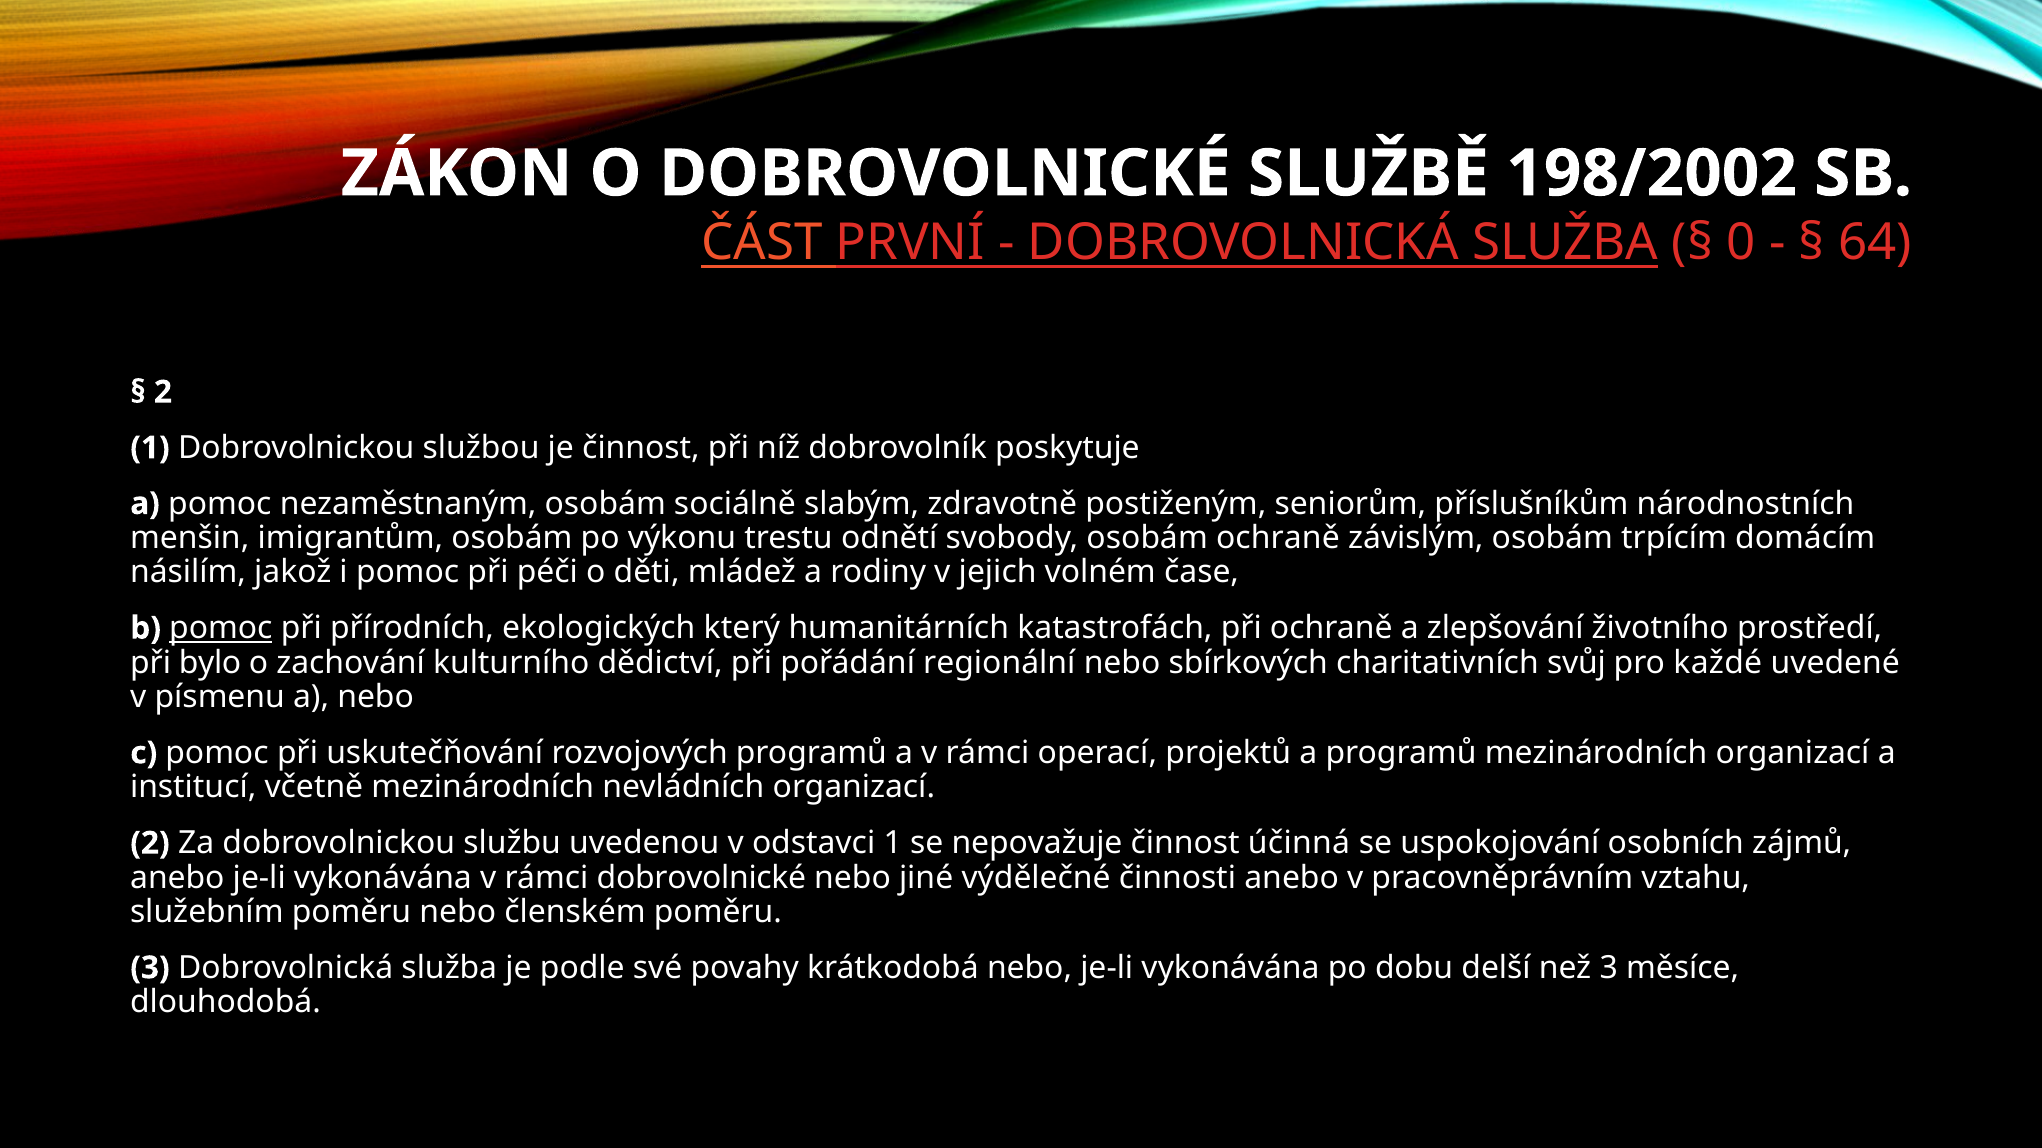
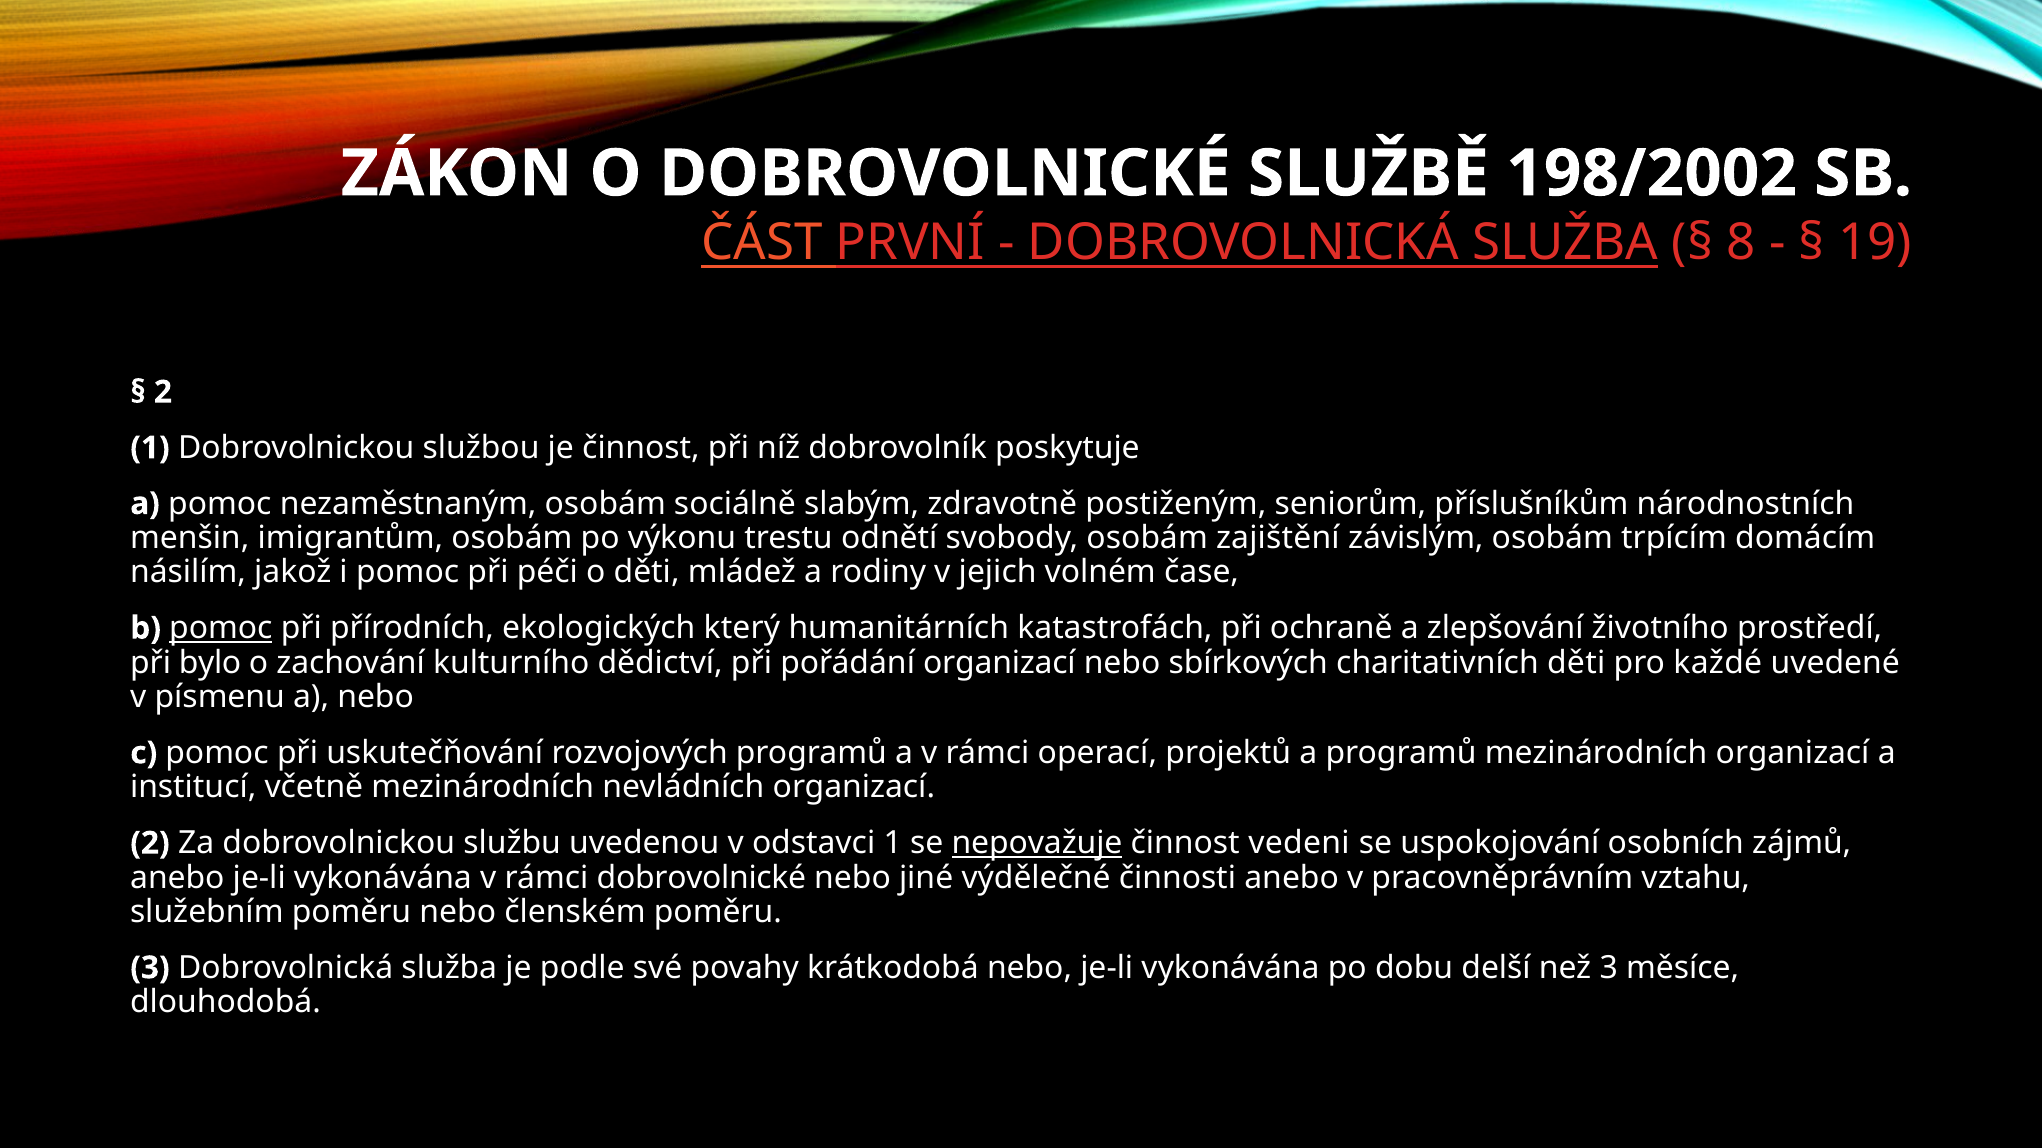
0: 0 -> 8
64: 64 -> 19
osobám ochraně: ochraně -> zajištění
pořádání regionální: regionální -> organizací
charitativních svůj: svůj -> děti
nepovažuje underline: none -> present
účinná: účinná -> vedeni
